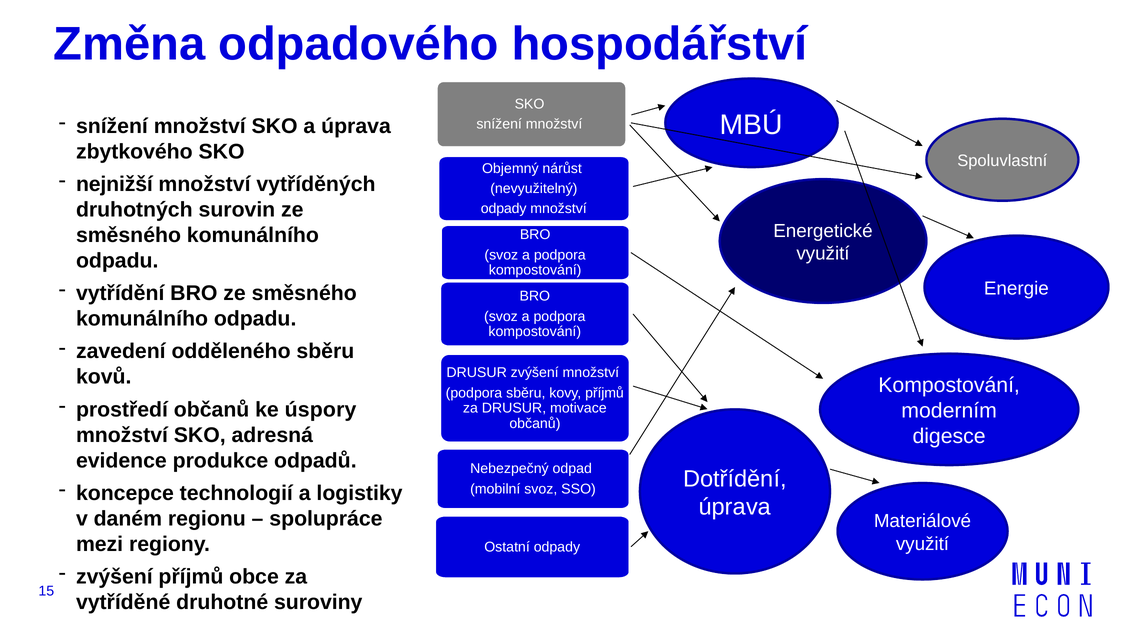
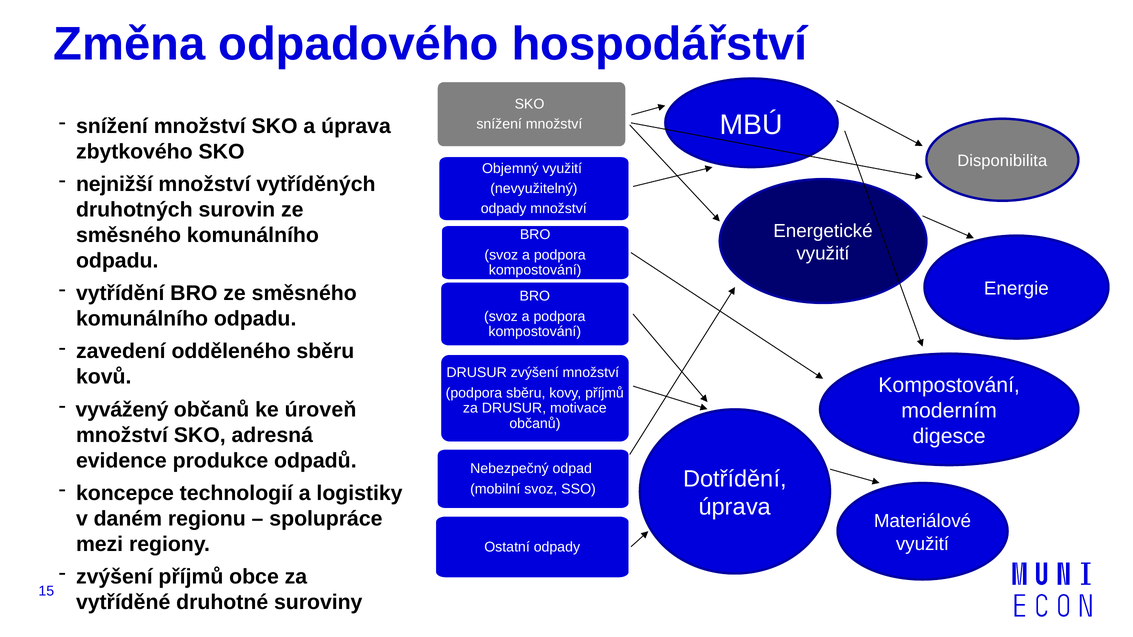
Spoluvlastní: Spoluvlastní -> Disponibilita
Objemný nárůst: nárůst -> využití
prostředí: prostředí -> vyvážený
úspory: úspory -> úroveň
